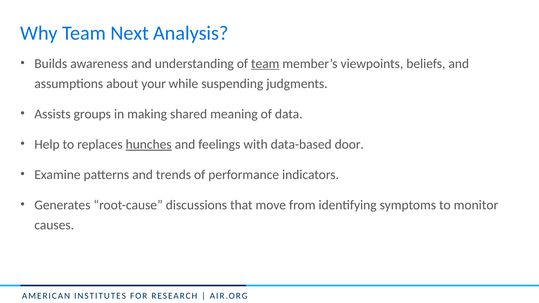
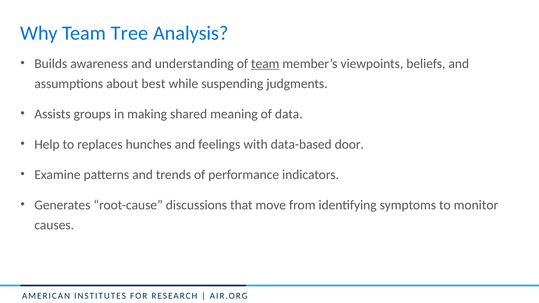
Next: Next -> Tree
your: your -> best
hunches underline: present -> none
